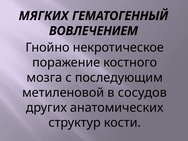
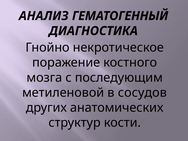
МЯГКИХ: МЯГКИХ -> АНАЛИЗ
ВОВЛЕЧЕНИЕМ: ВОВЛЕЧЕНИЕМ -> ДИАГНОСТИКА
